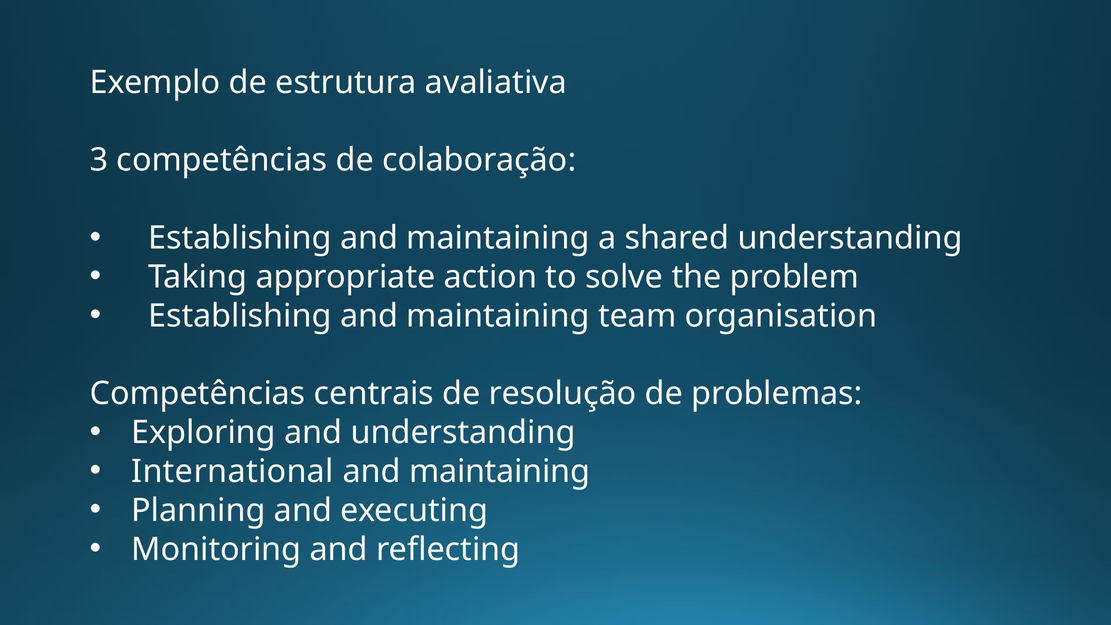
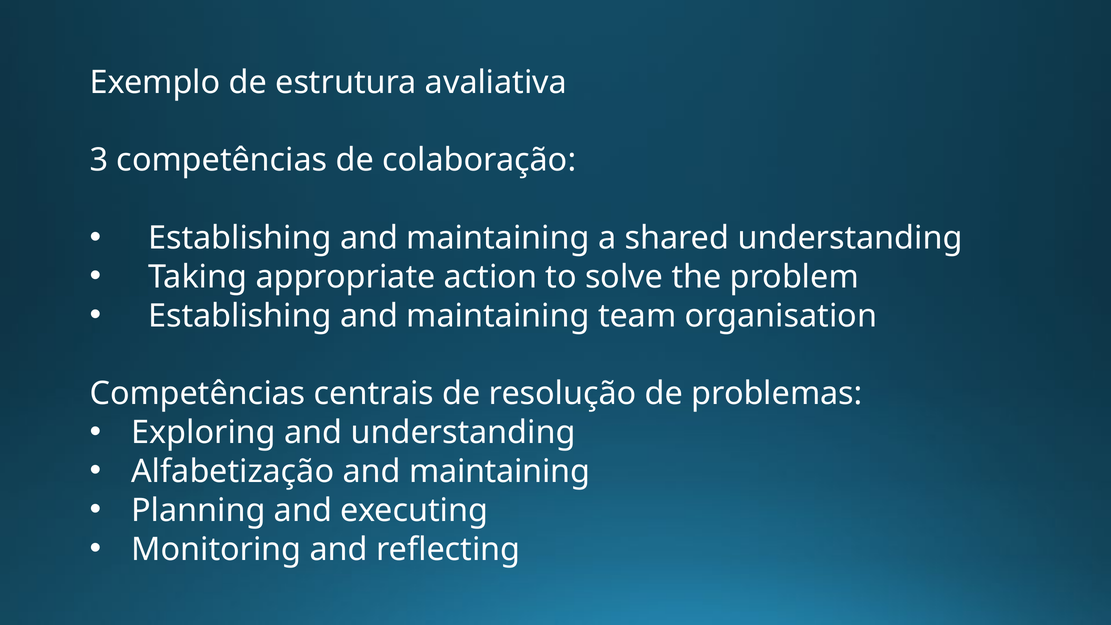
International: International -> Alfabetização
